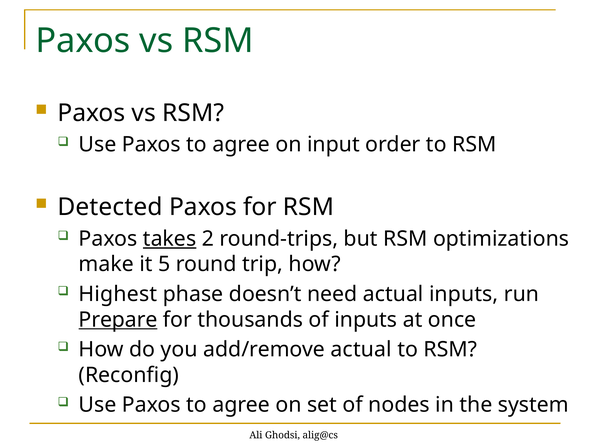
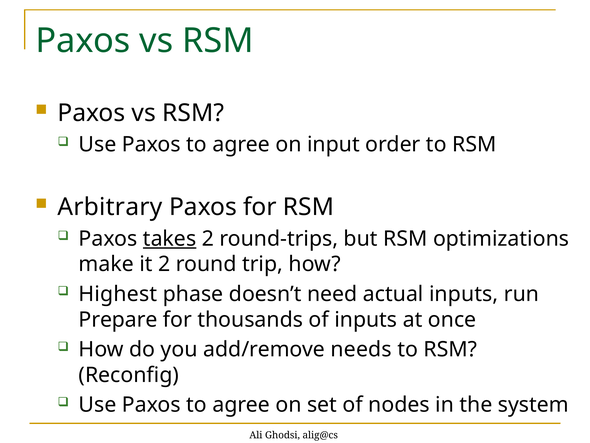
Detected: Detected -> Arbitrary
it 5: 5 -> 2
Prepare underline: present -> none
add/remove actual: actual -> needs
